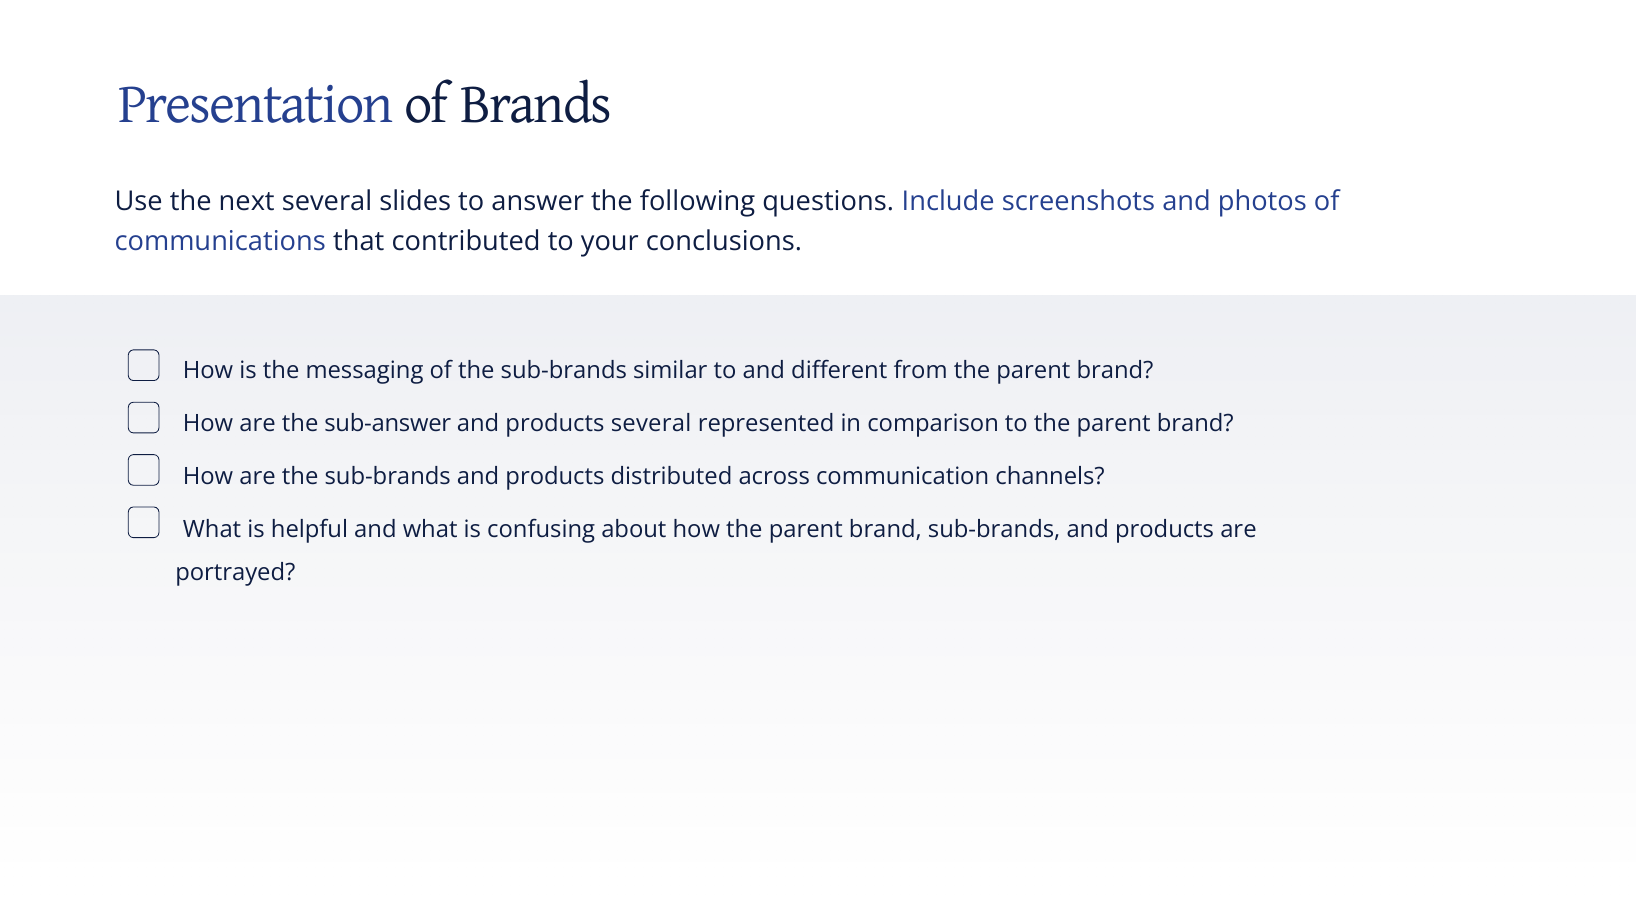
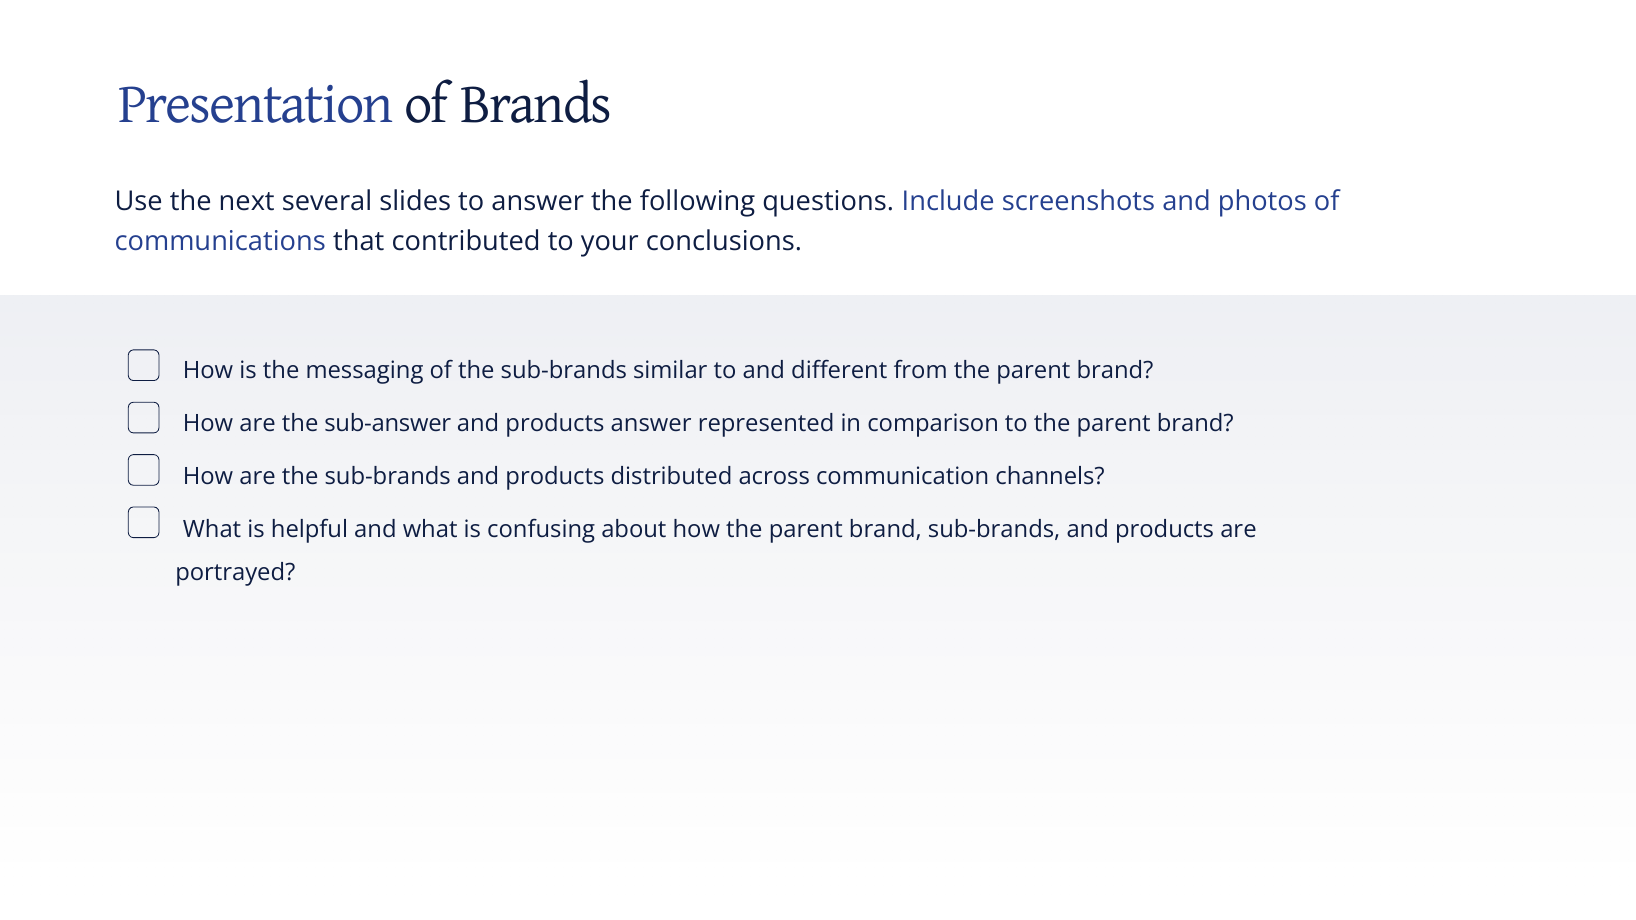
products several: several -> answer
